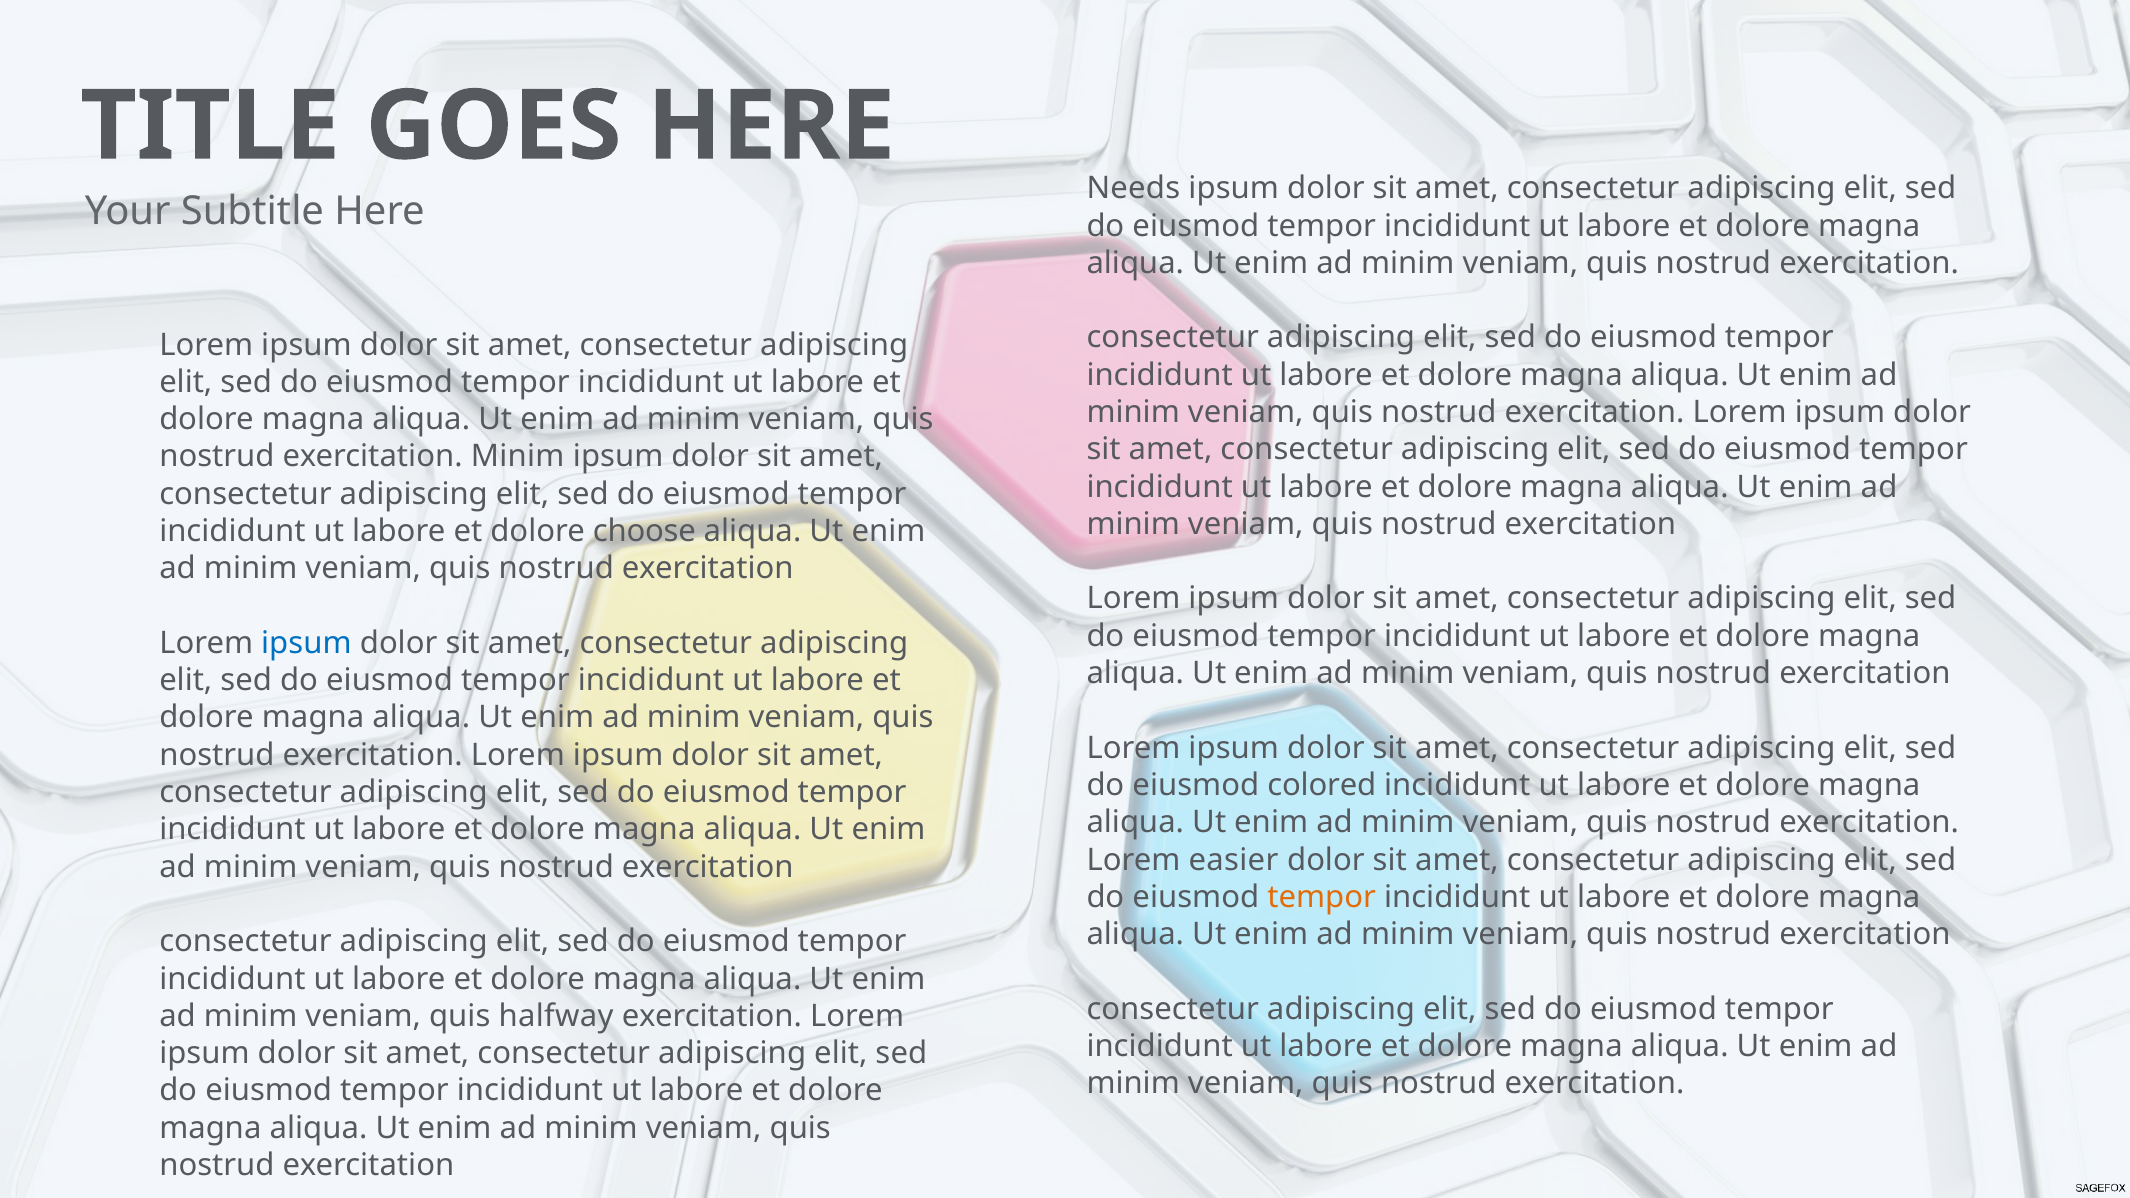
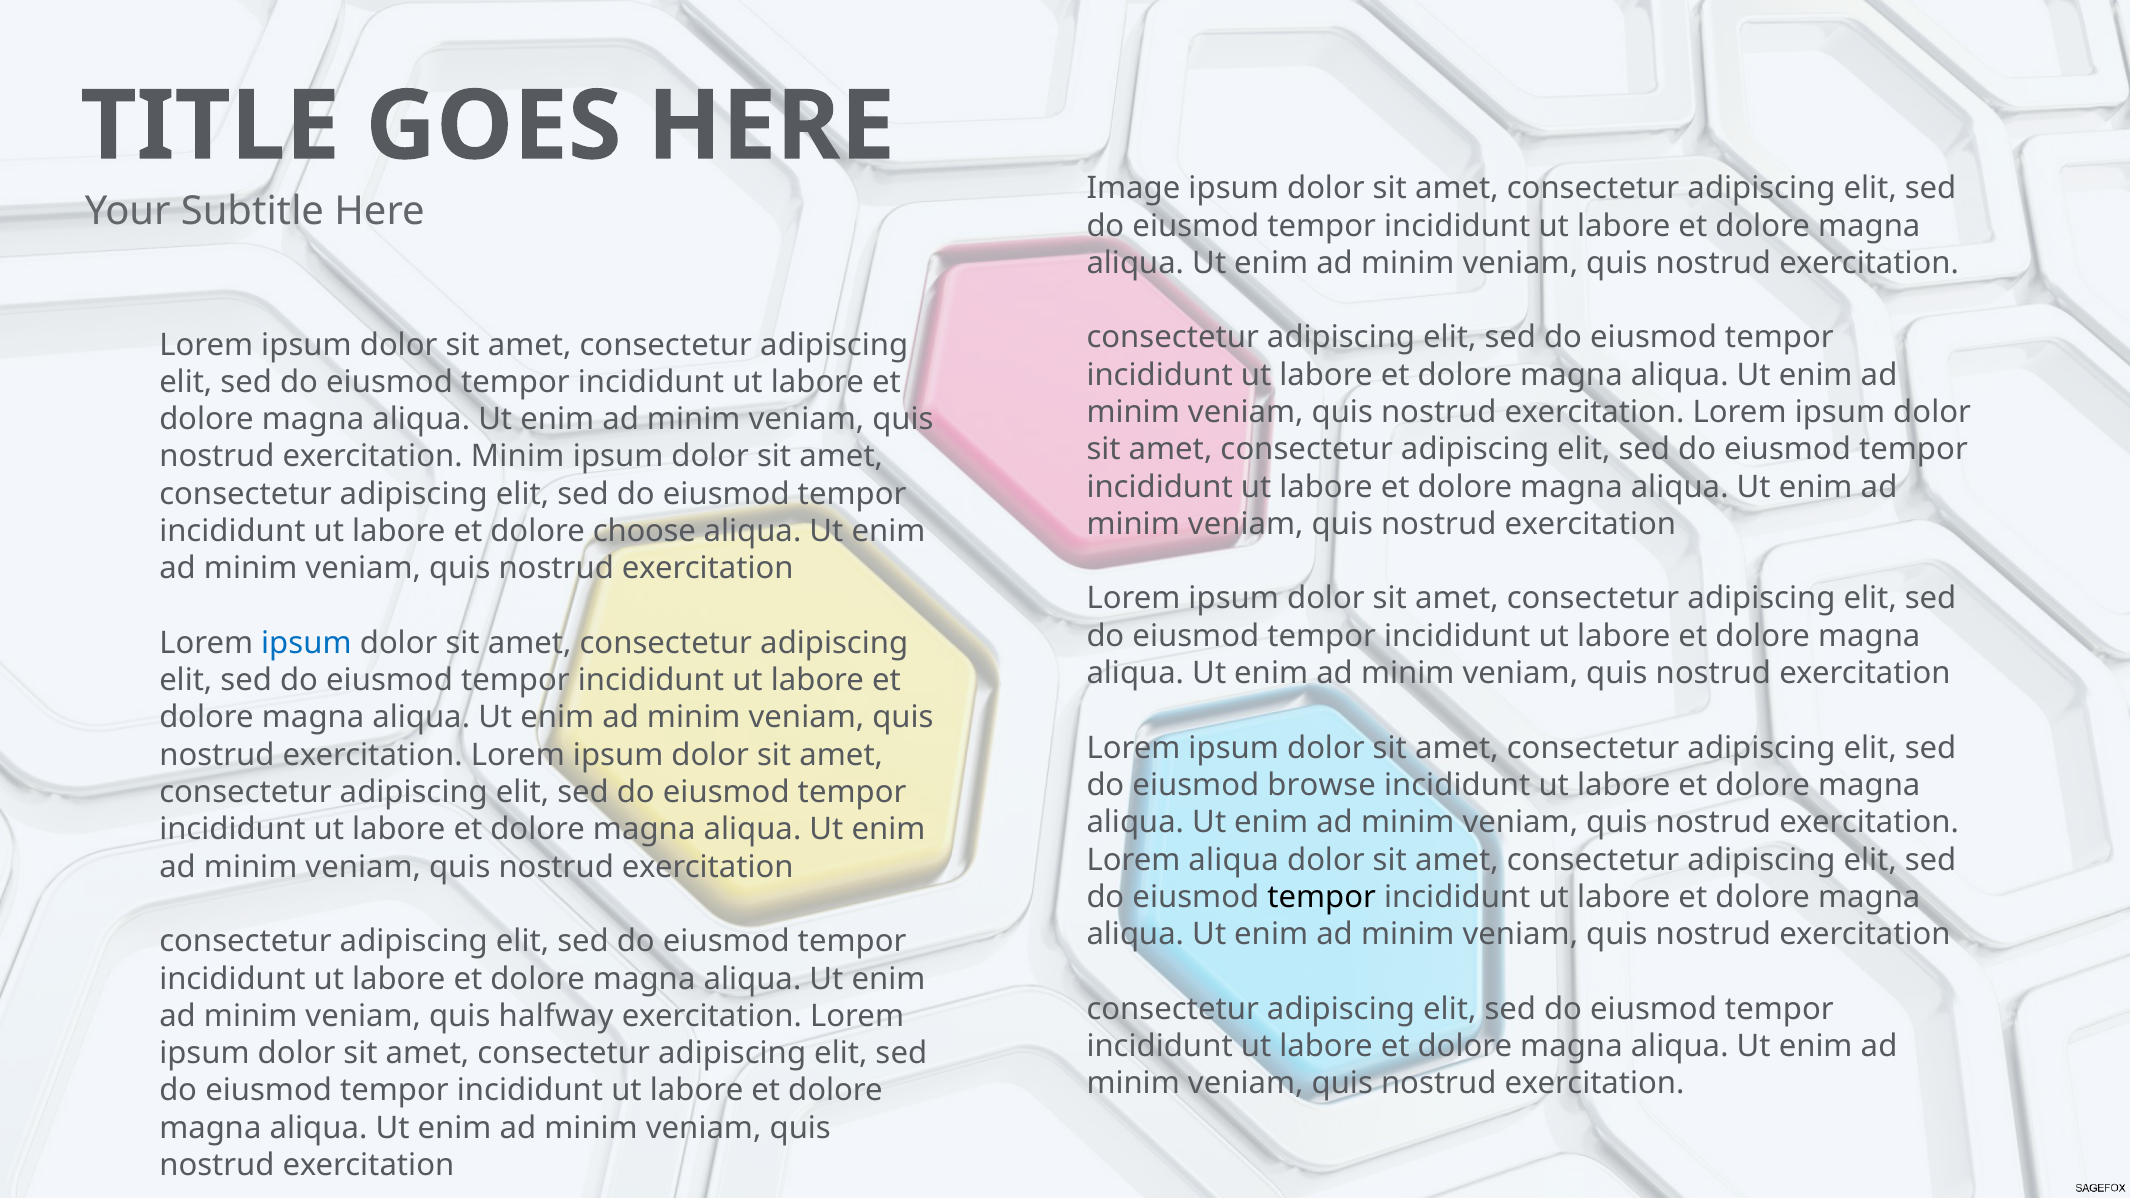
Needs: Needs -> Image
colored: colored -> browse
Lorem easier: easier -> aliqua
tempor at (1322, 897) colour: orange -> black
